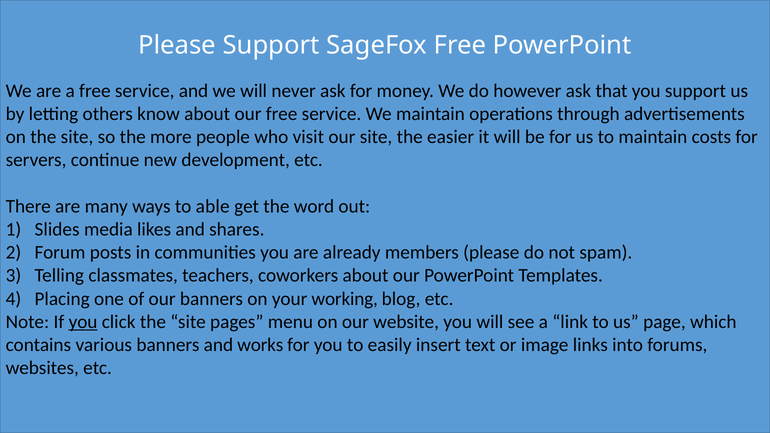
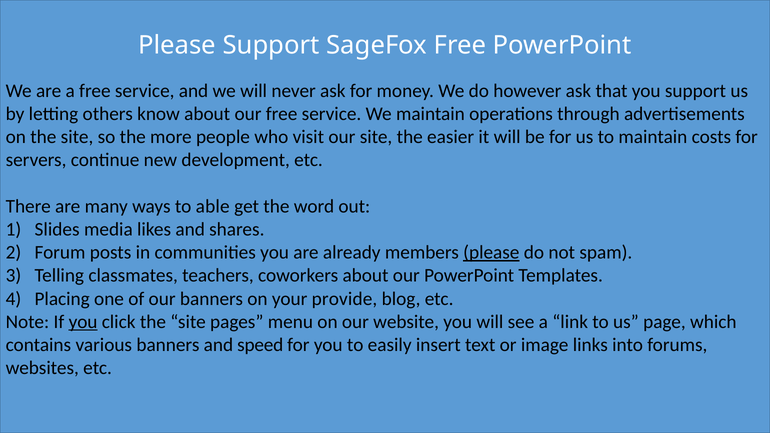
please at (491, 253) underline: none -> present
working: working -> provide
works: works -> speed
